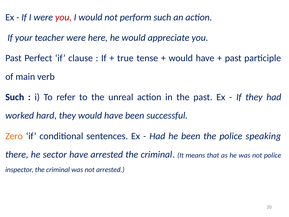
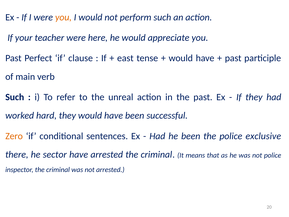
you at (63, 17) colour: red -> orange
true: true -> east
speaking: speaking -> exclusive
